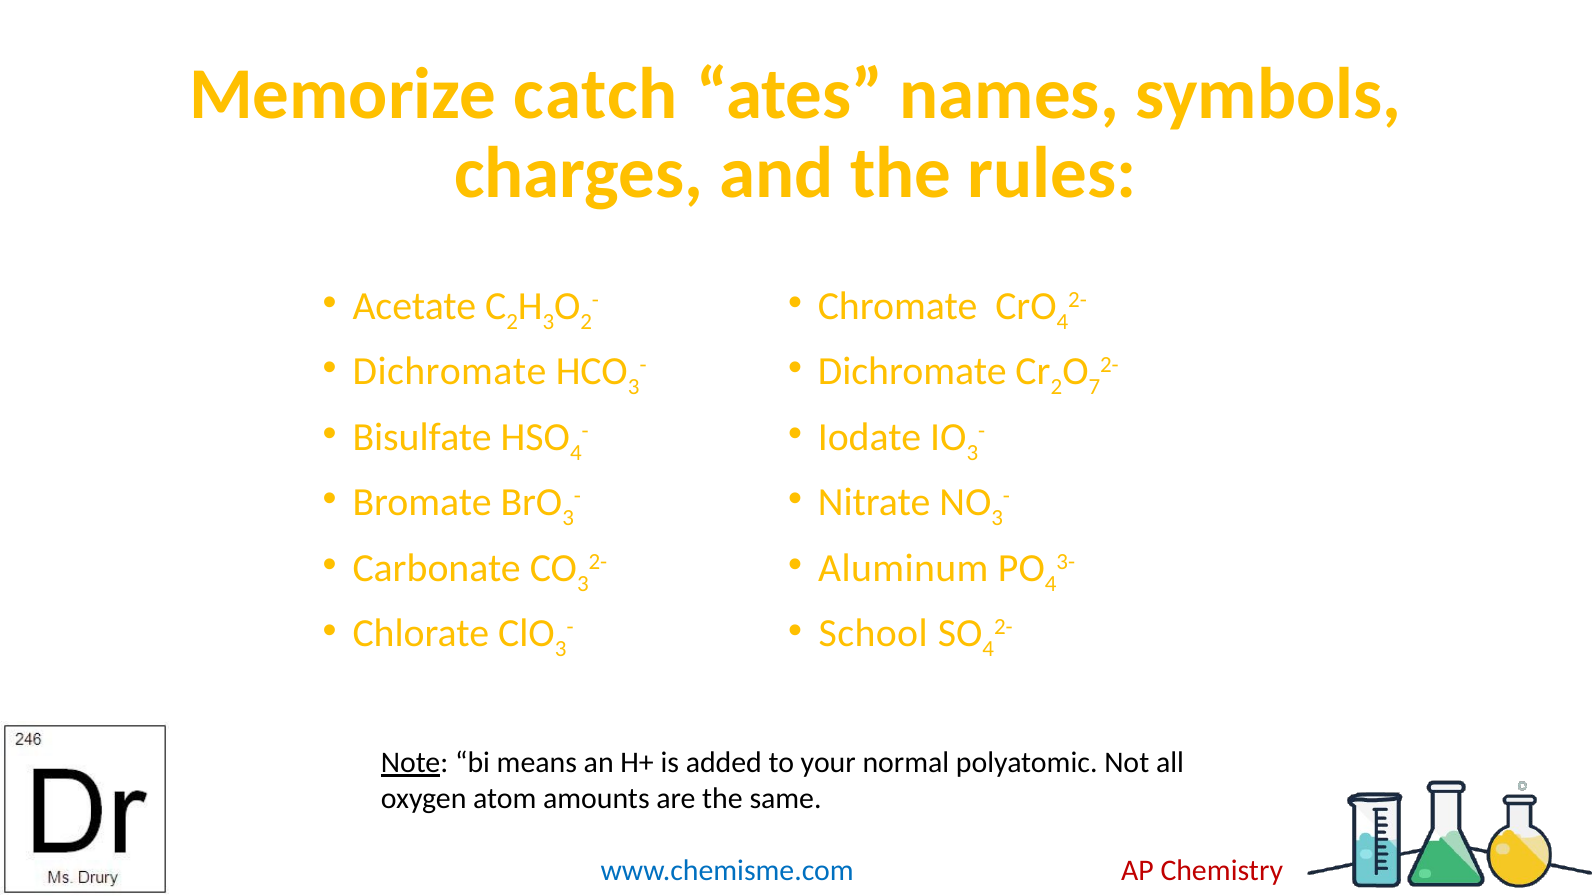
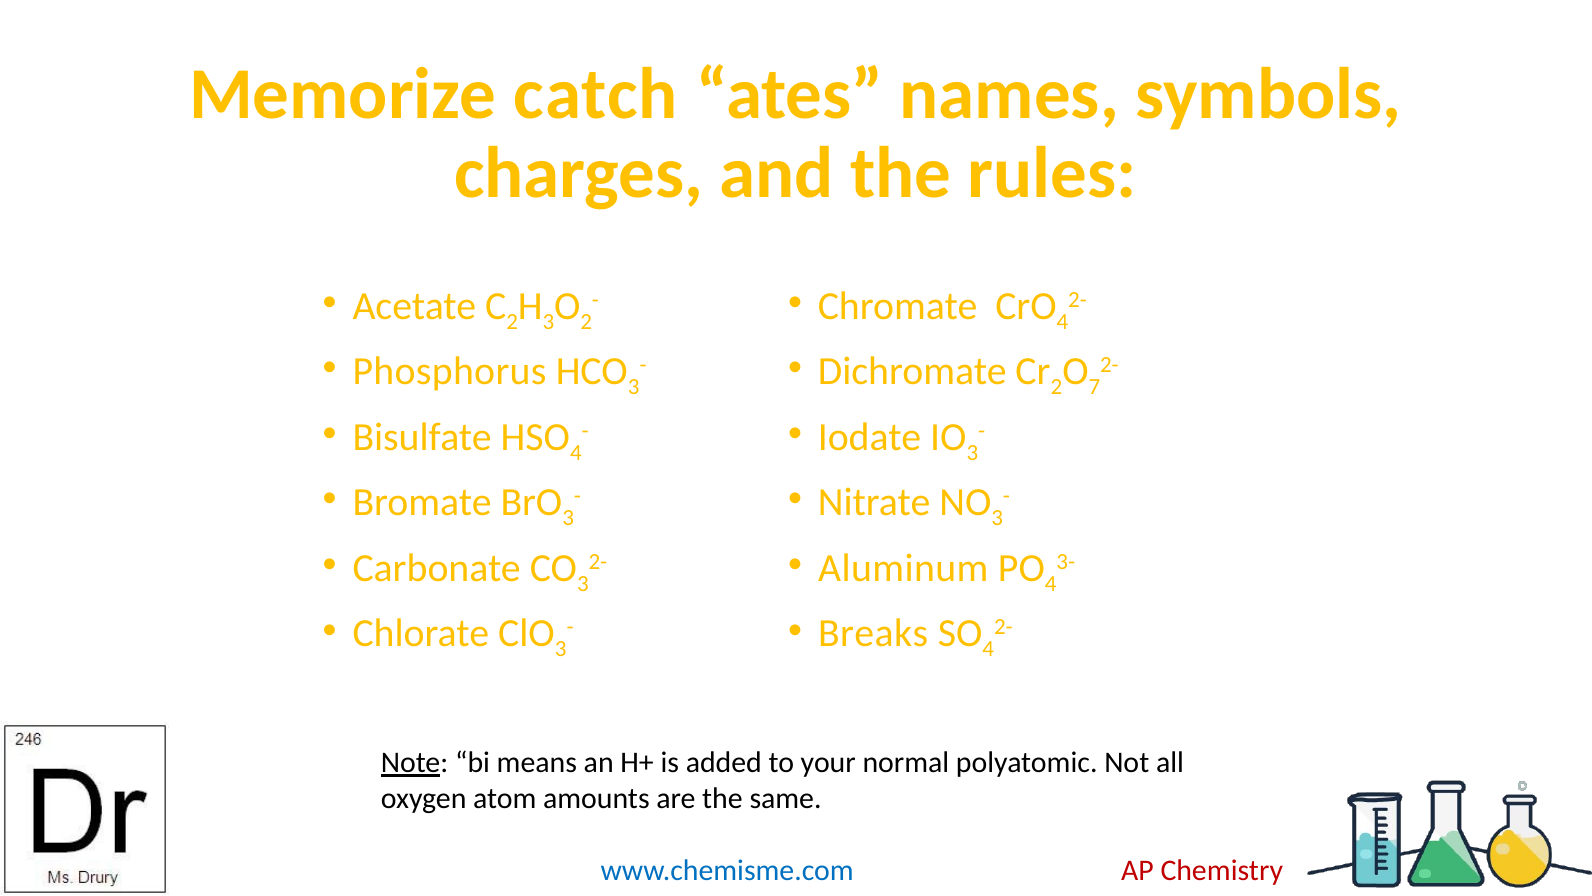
Dichromate at (449, 371): Dichromate -> Phosphorus
School: School -> Breaks
